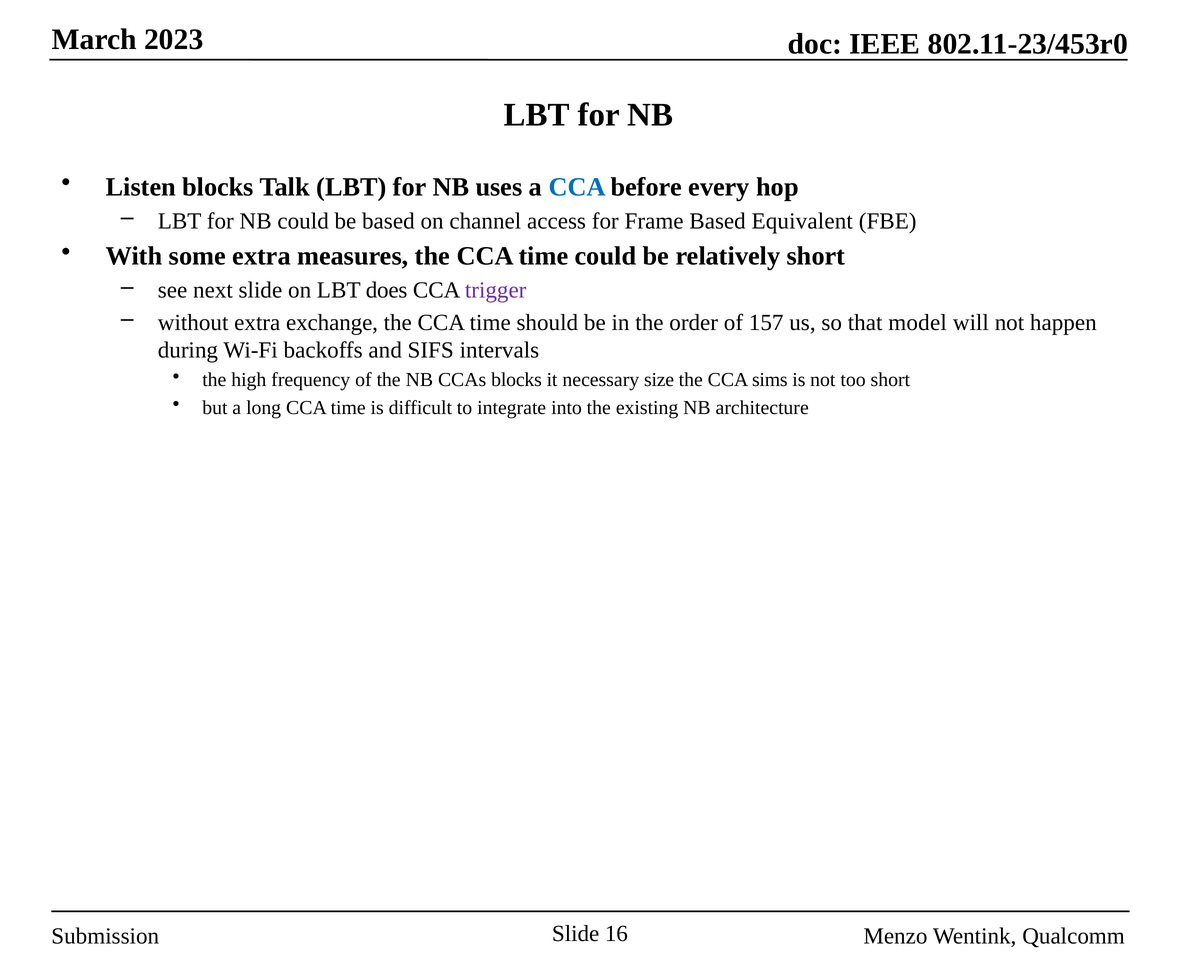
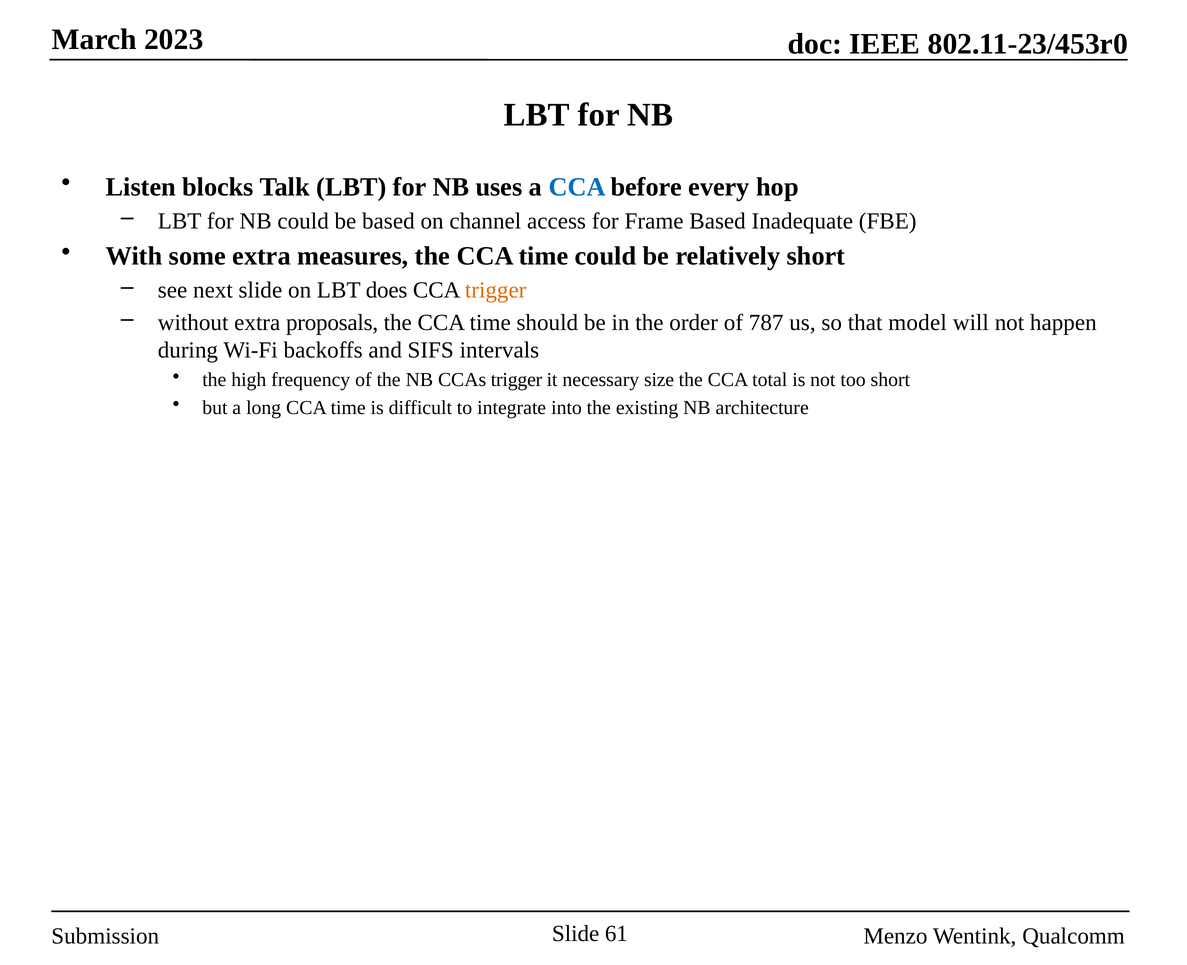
Equivalent: Equivalent -> Inadequate
trigger at (496, 290) colour: purple -> orange
exchange: exchange -> proposals
157: 157 -> 787
CCAs blocks: blocks -> trigger
sims: sims -> total
16: 16 -> 61
